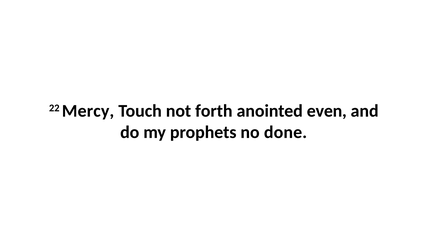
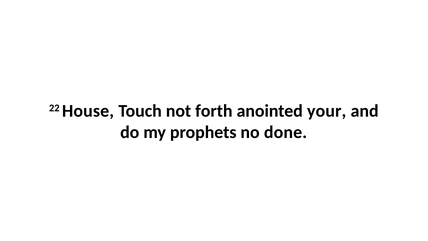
Mercy: Mercy -> House
even: even -> your
